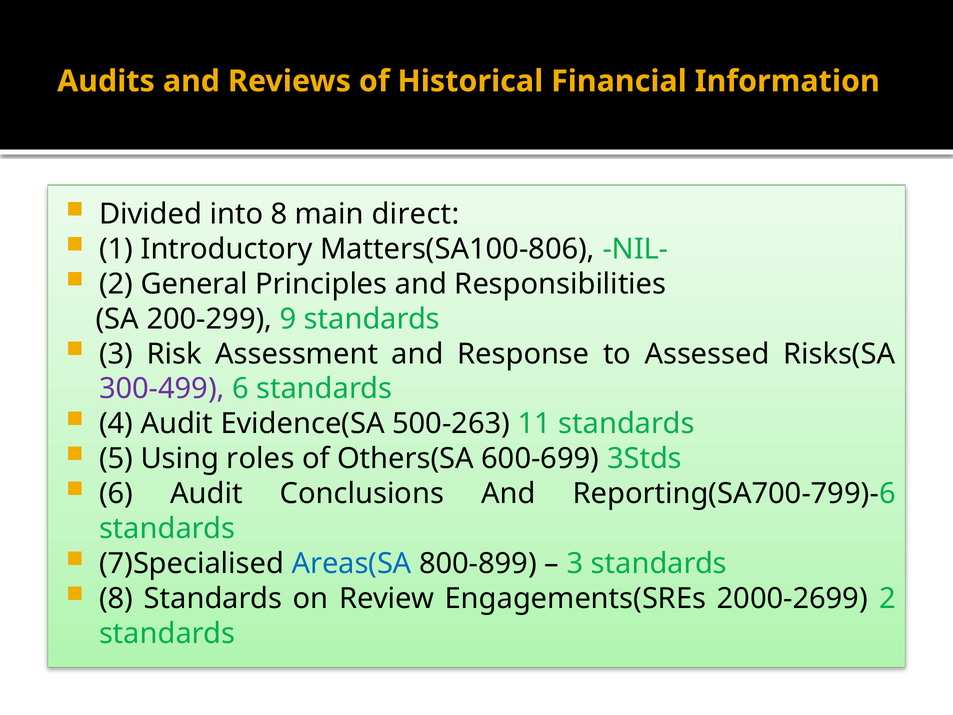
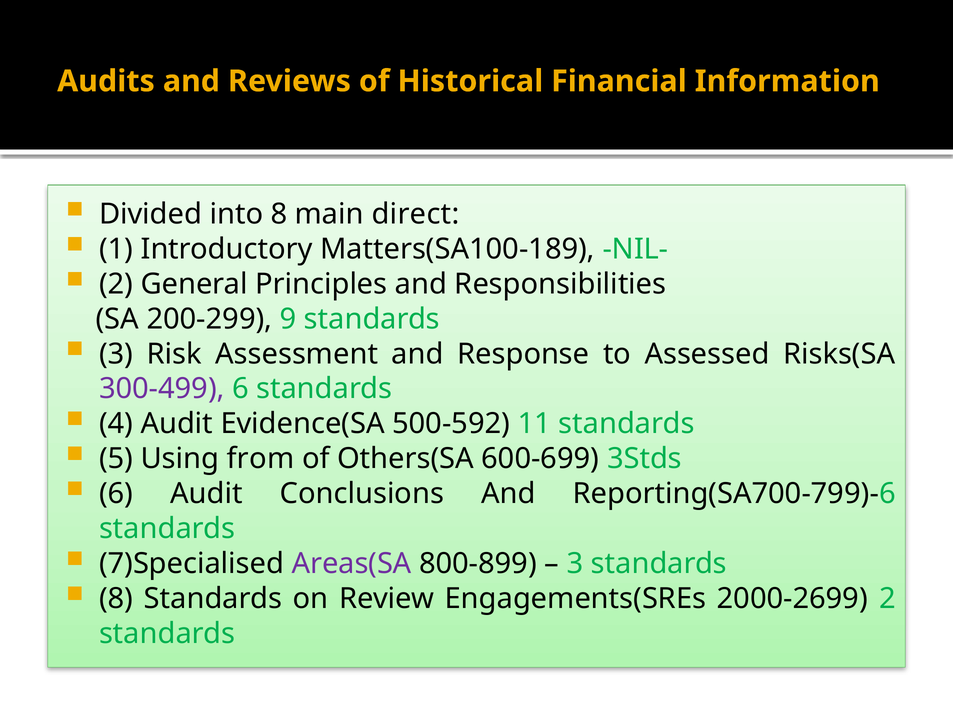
Matters(SA100-806: Matters(SA100-806 -> Matters(SA100-189
500-263: 500-263 -> 500-592
roles: roles -> from
Areas(SA colour: blue -> purple
